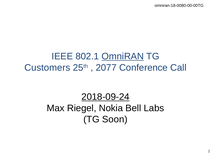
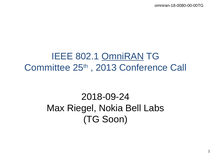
Customers: Customers -> Committee
2077: 2077 -> 2013
2018-09-24 underline: present -> none
